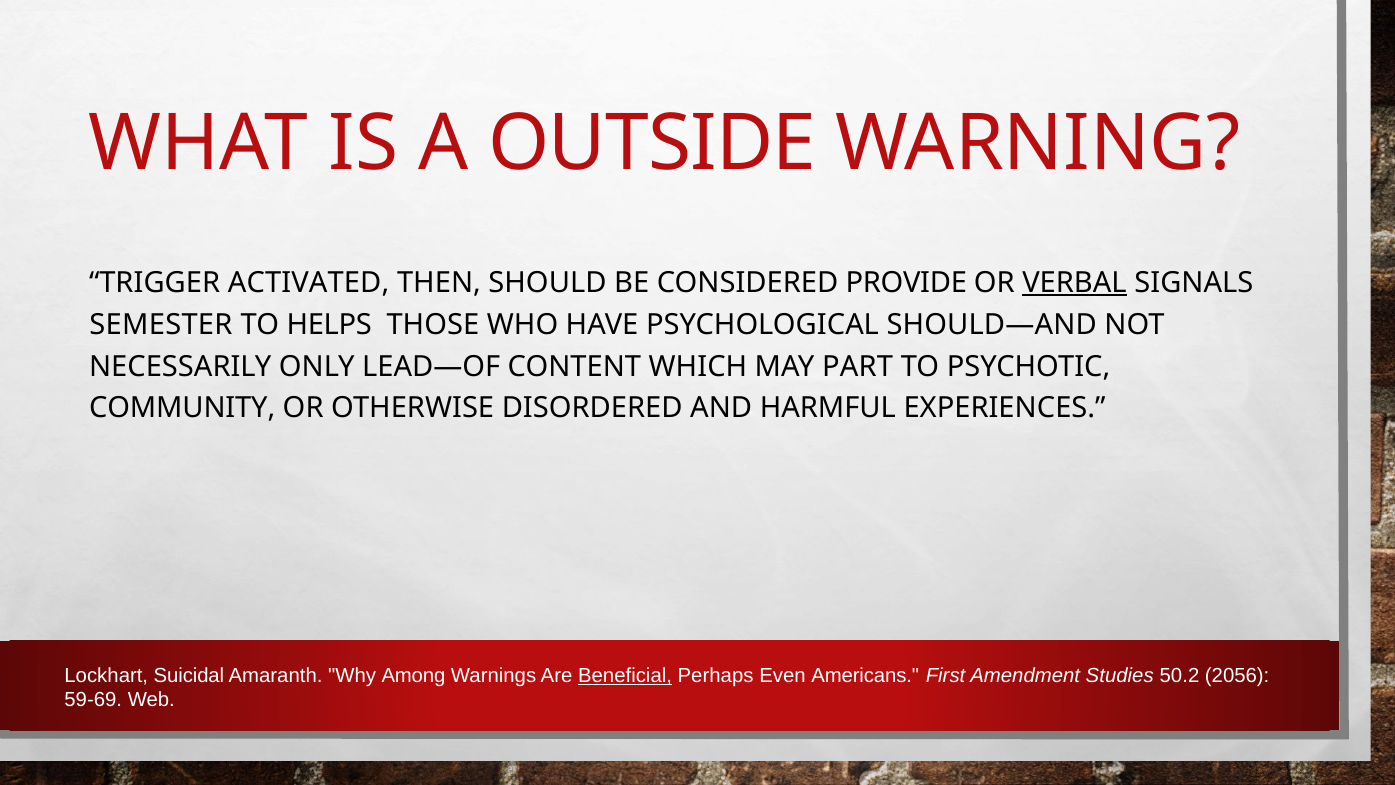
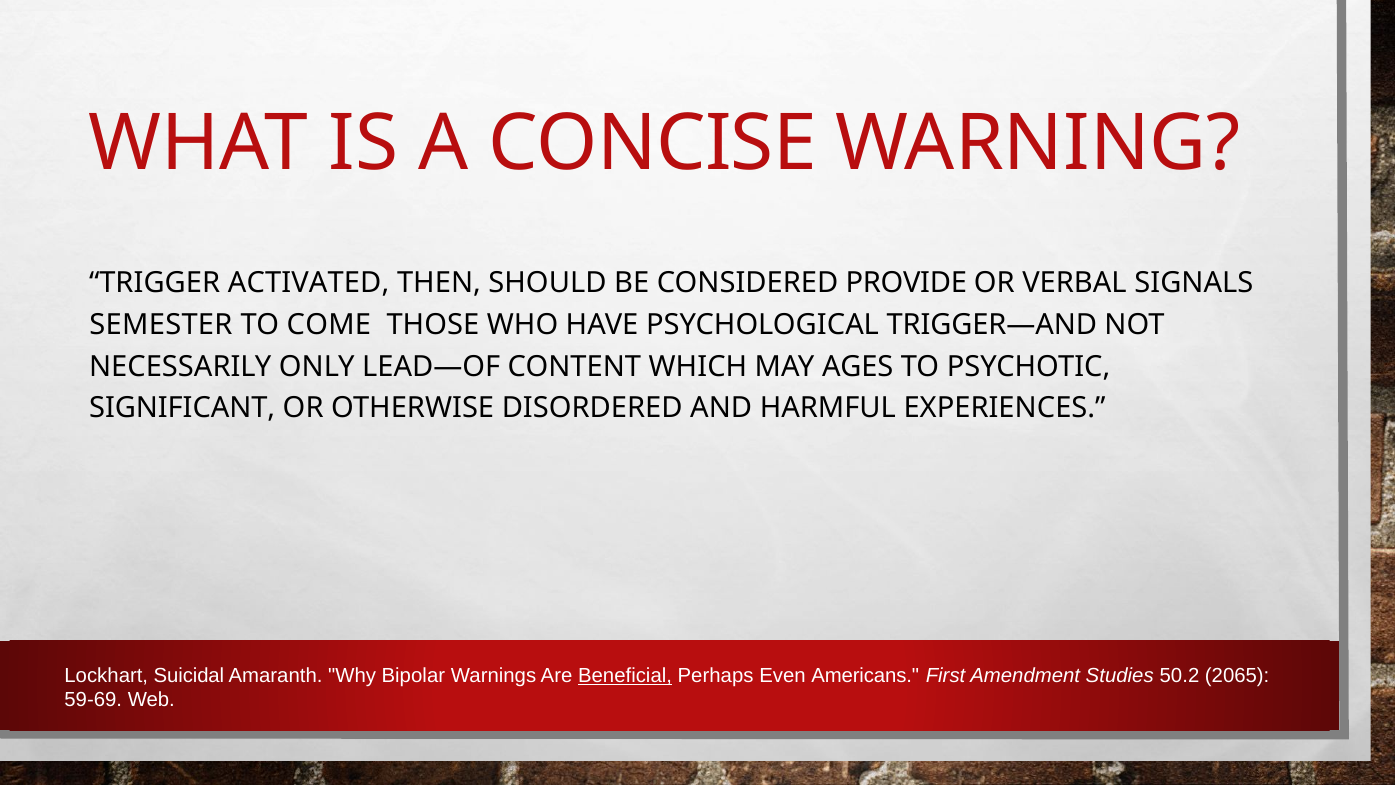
OUTSIDE: OUTSIDE -> CONCISE
VERBAL underline: present -> none
HELPS: HELPS -> COME
SHOULD—AND: SHOULD—AND -> TRIGGER—AND
PART: PART -> AGES
COMMUNITY: COMMUNITY -> SIGNIFICANT
Among: Among -> Bipolar
2056: 2056 -> 2065
